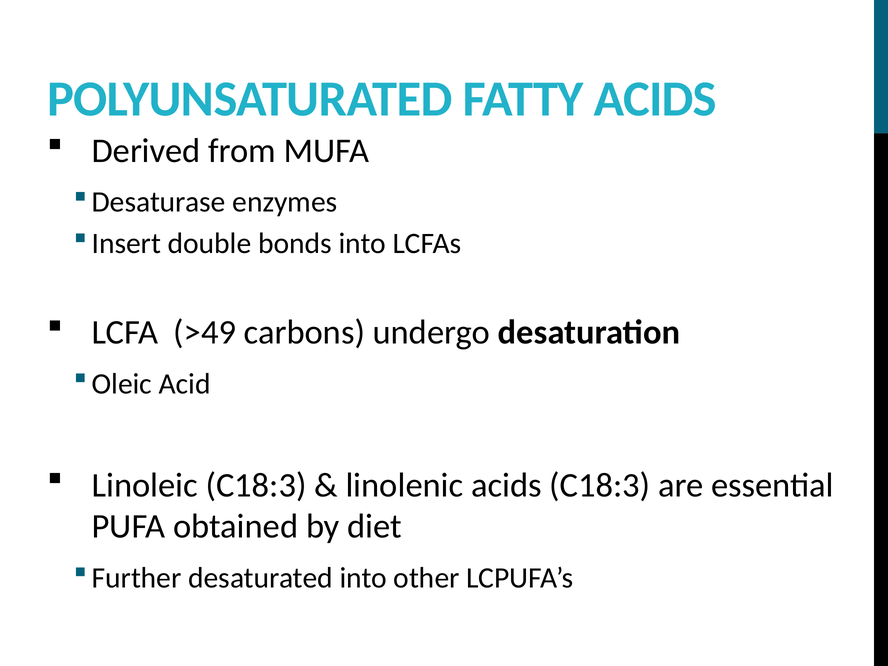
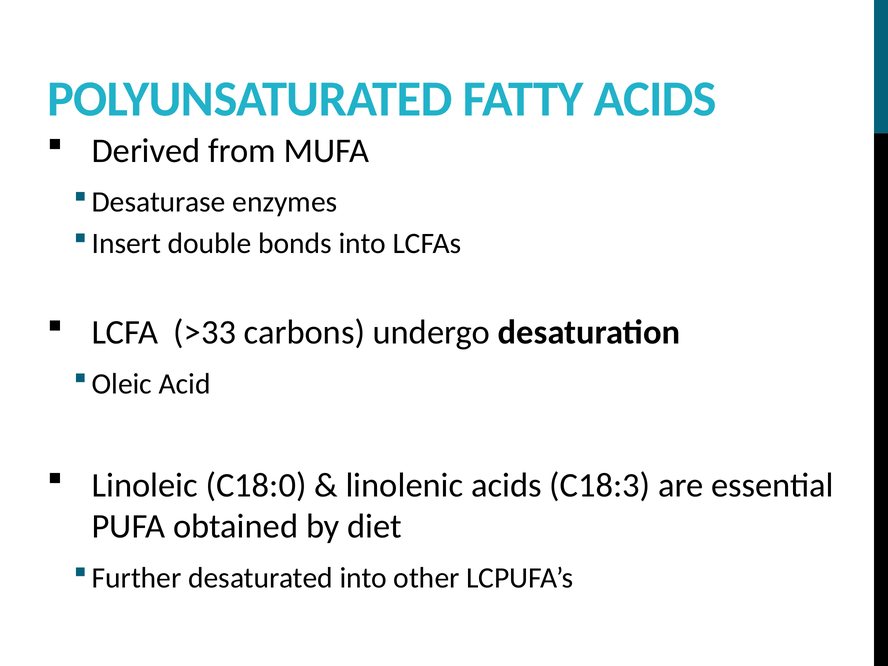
>49: >49 -> >33
Linoleic C18:3: C18:3 -> C18:0
